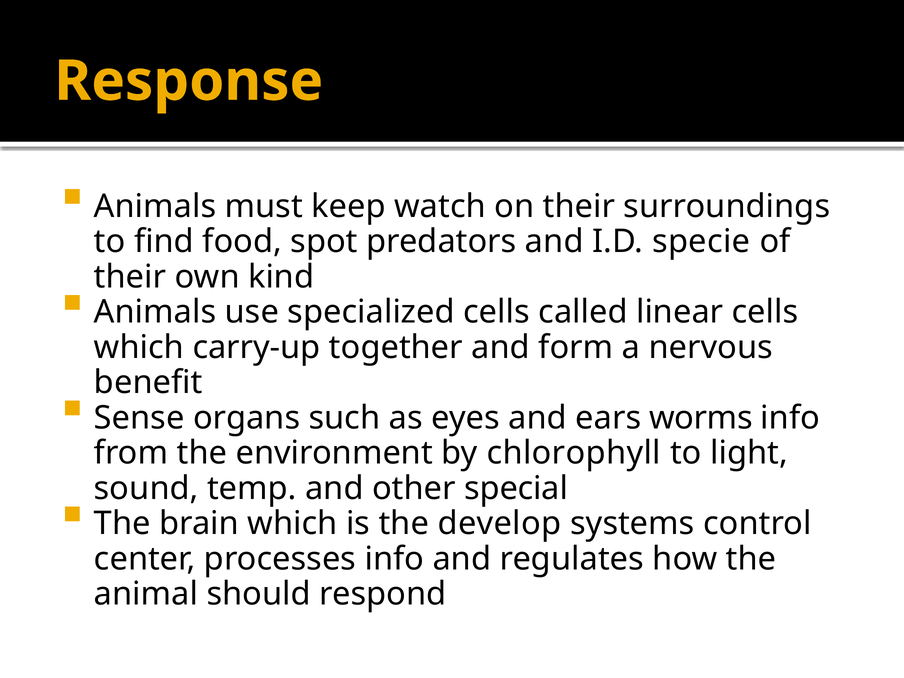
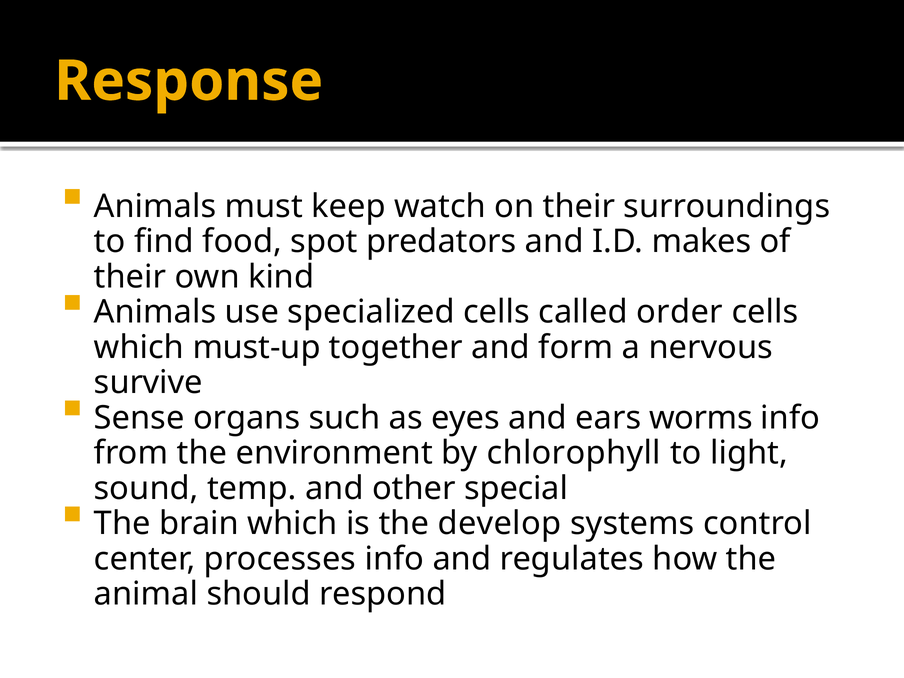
specie: specie -> makes
linear: linear -> order
carry-up: carry-up -> must-up
benefit: benefit -> survive
